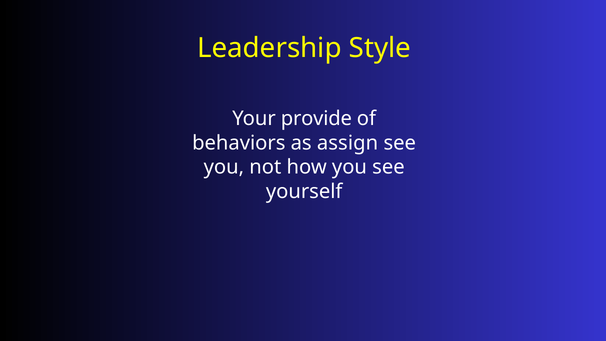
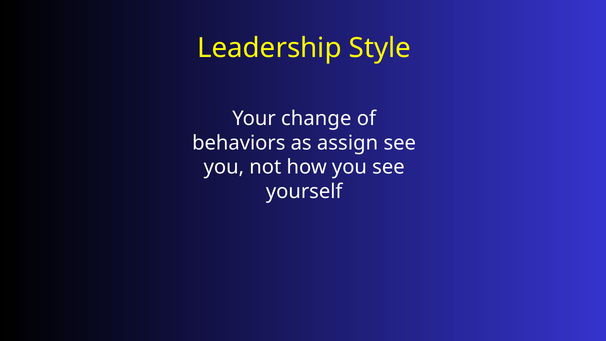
provide: provide -> change
